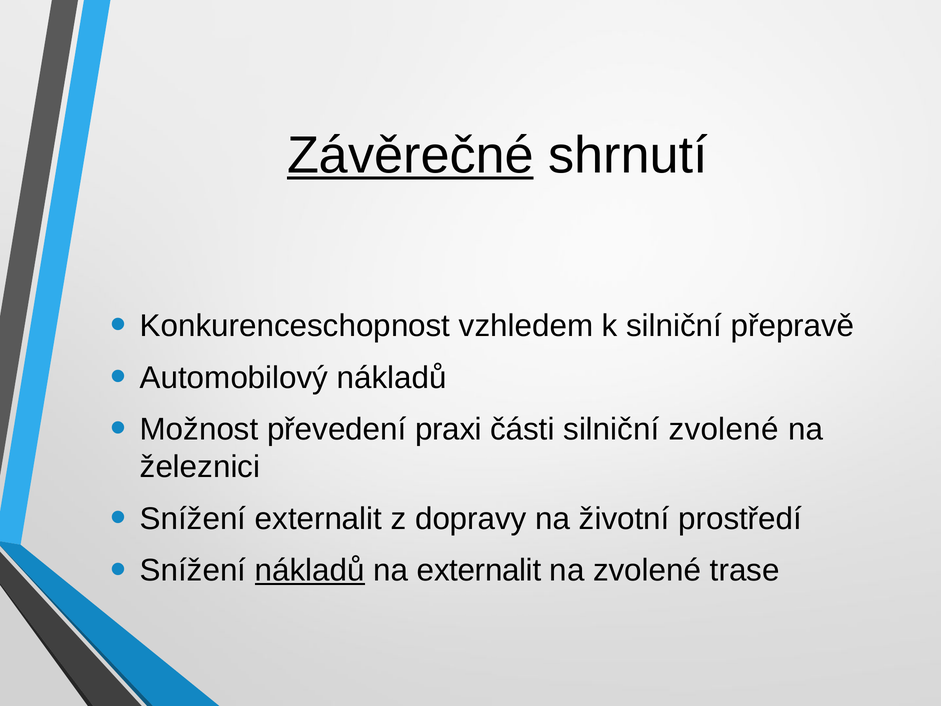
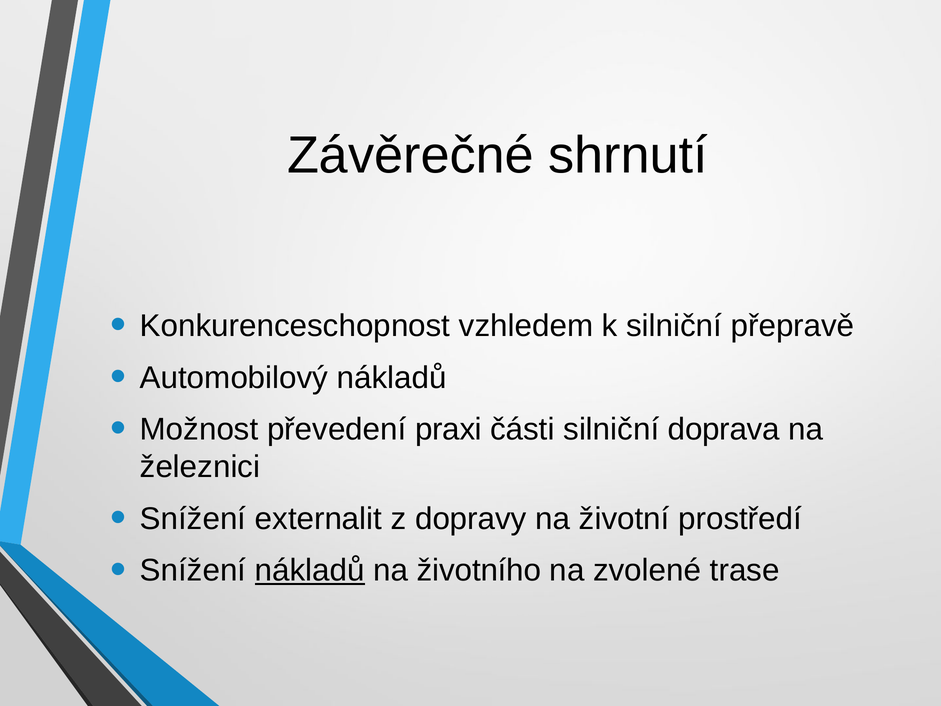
Závěrečné underline: present -> none
silniční zvolené: zvolené -> doprava
na externalit: externalit -> životního
